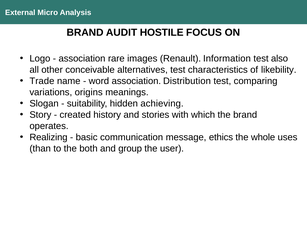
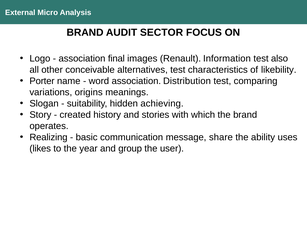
HOSTILE: HOSTILE -> SECTOR
rare: rare -> final
Trade: Trade -> Porter
ethics: ethics -> share
whole: whole -> ability
than: than -> likes
both: both -> year
